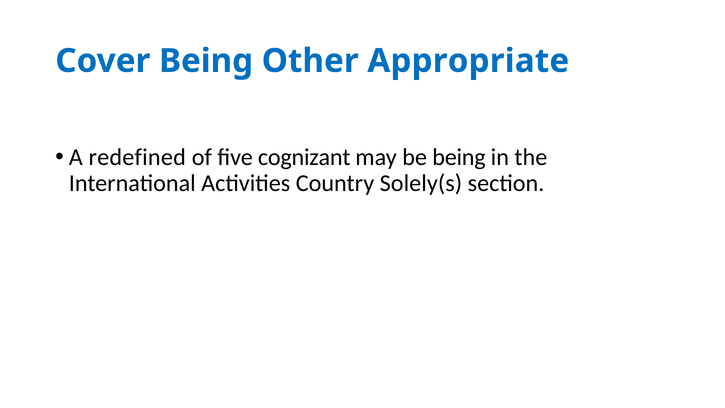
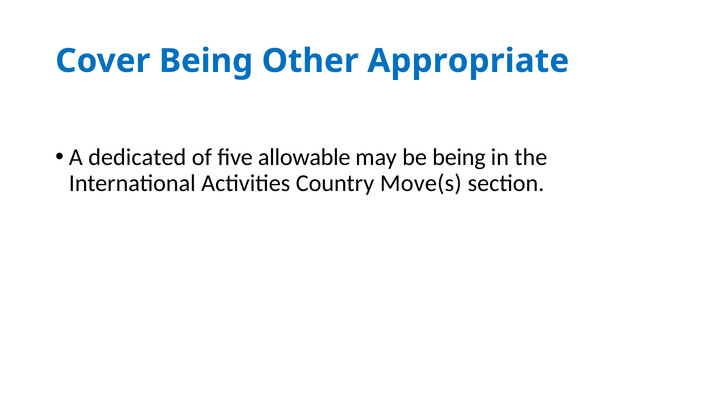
redefined: redefined -> dedicated
cognizant: cognizant -> allowable
Solely(s: Solely(s -> Move(s
